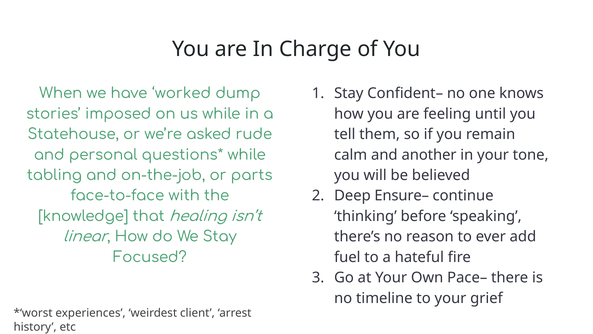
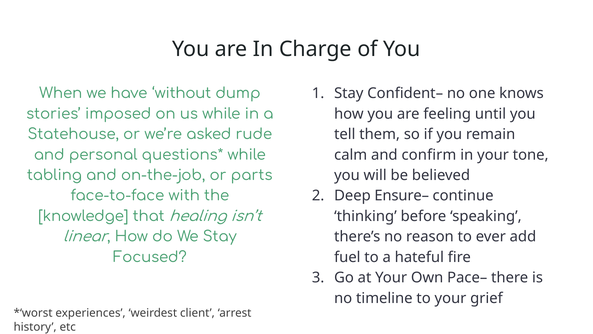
worked: worked -> without
another: another -> confirm
